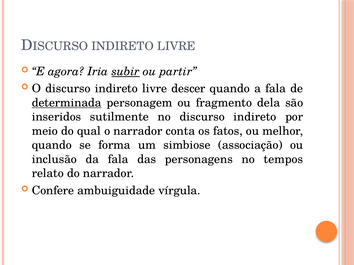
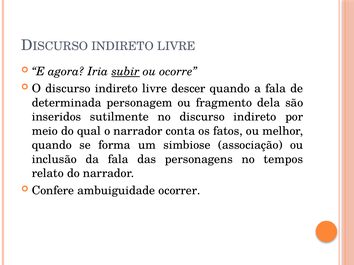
partir: partir -> ocorre
determinada underline: present -> none
vírgula: vírgula -> ocorrer
